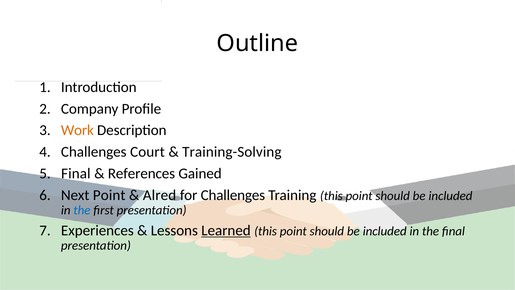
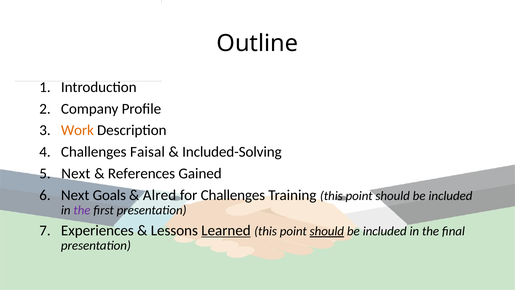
Court: Court -> Faisal
Training-Solving: Training-Solving -> Included-Solving
Final at (76, 173): Final -> Next
Next Point: Point -> Goals
the at (82, 210) colour: blue -> purple
should at (327, 231) underline: none -> present
